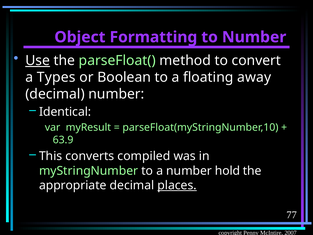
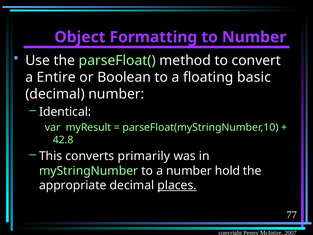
Use underline: present -> none
Types: Types -> Entire
away: away -> basic
63.9: 63.9 -> 42.8
compiled: compiled -> primarily
